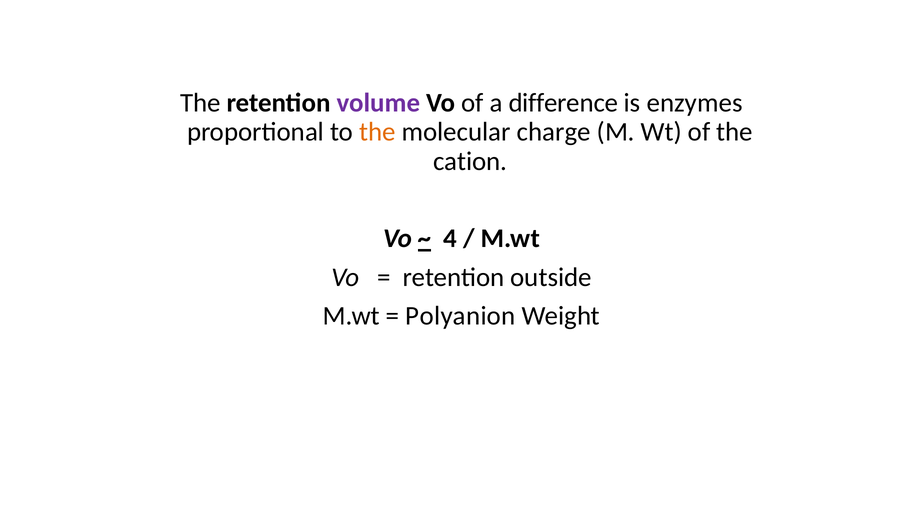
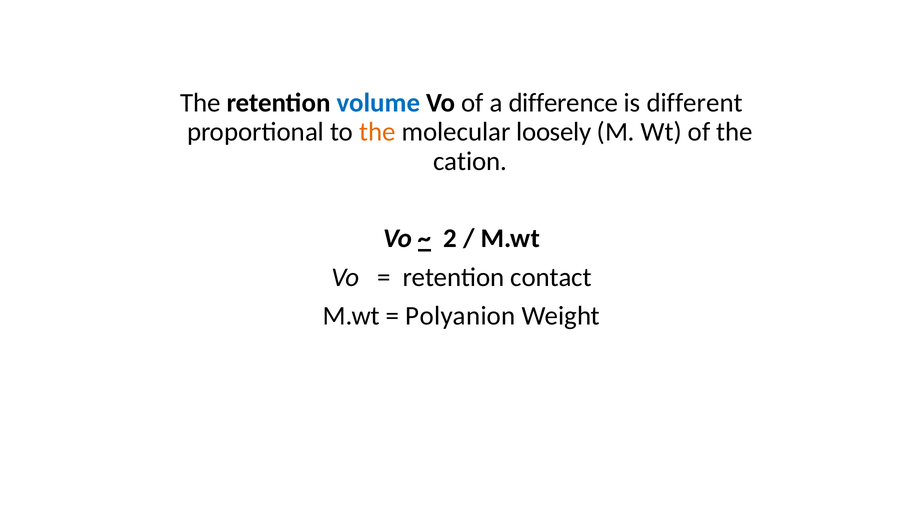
volume colour: purple -> blue
enzymes: enzymes -> different
charge: charge -> loosely
4: 4 -> 2
outside: outside -> contact
